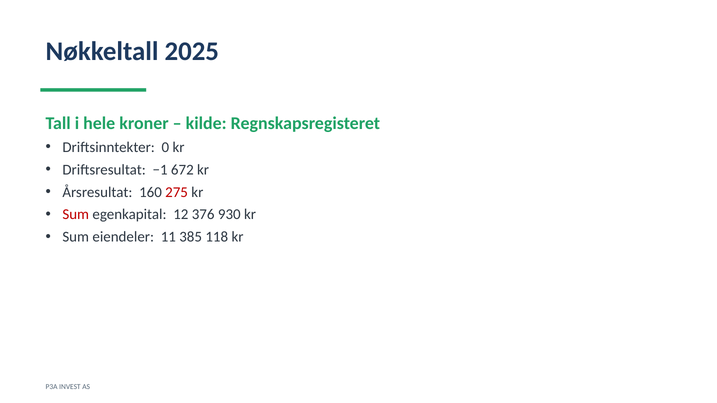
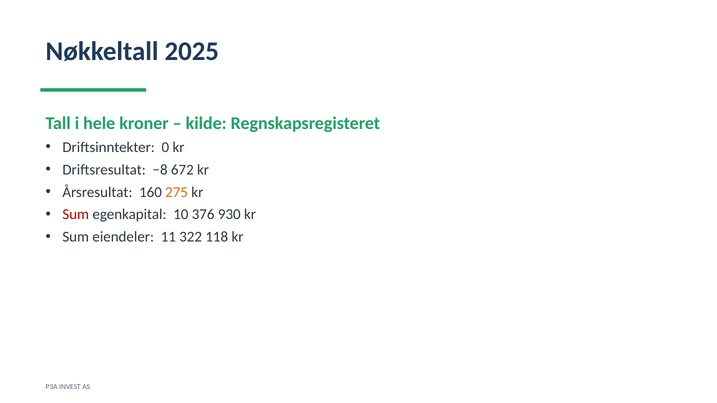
−1: −1 -> −8
275 colour: red -> orange
12: 12 -> 10
385: 385 -> 322
